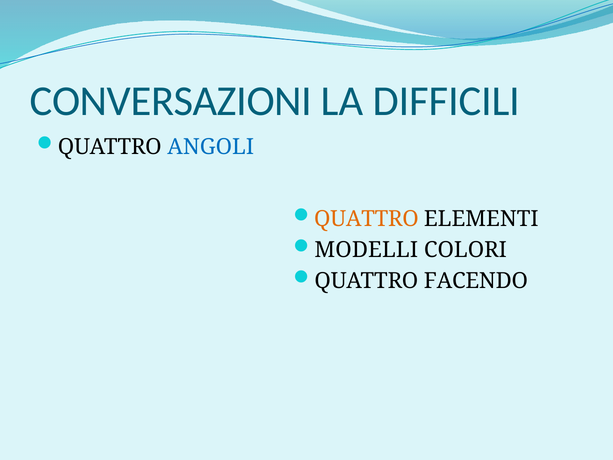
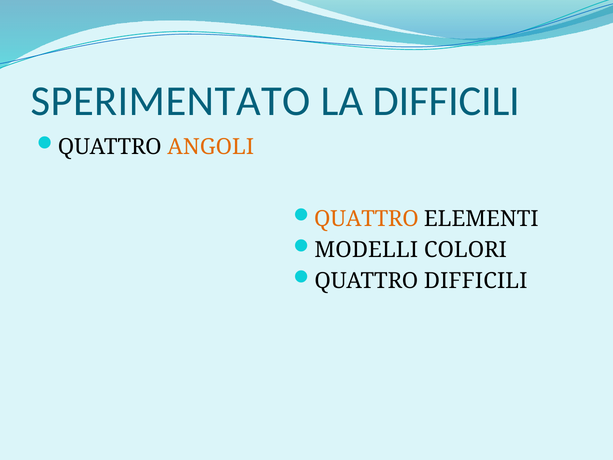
CONVERSAZIONI: CONVERSAZIONI -> SPERIMENTATO
ANGOLI colour: blue -> orange
QUATTRO FACENDO: FACENDO -> DIFFICILI
